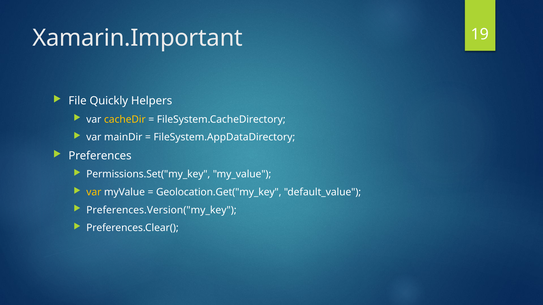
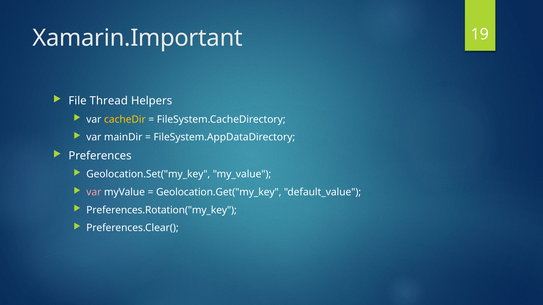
Quickly: Quickly -> Thread
Permissions.Set("my_key: Permissions.Set("my_key -> Geolocation.Set("my_key
var at (94, 192) colour: yellow -> pink
Preferences.Version("my_key: Preferences.Version("my_key -> Preferences.Rotation("my_key
